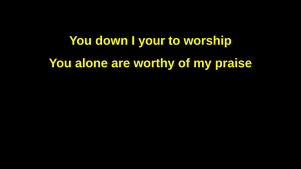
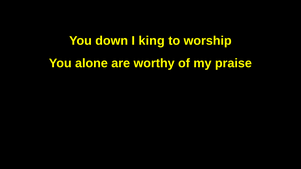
your: your -> king
